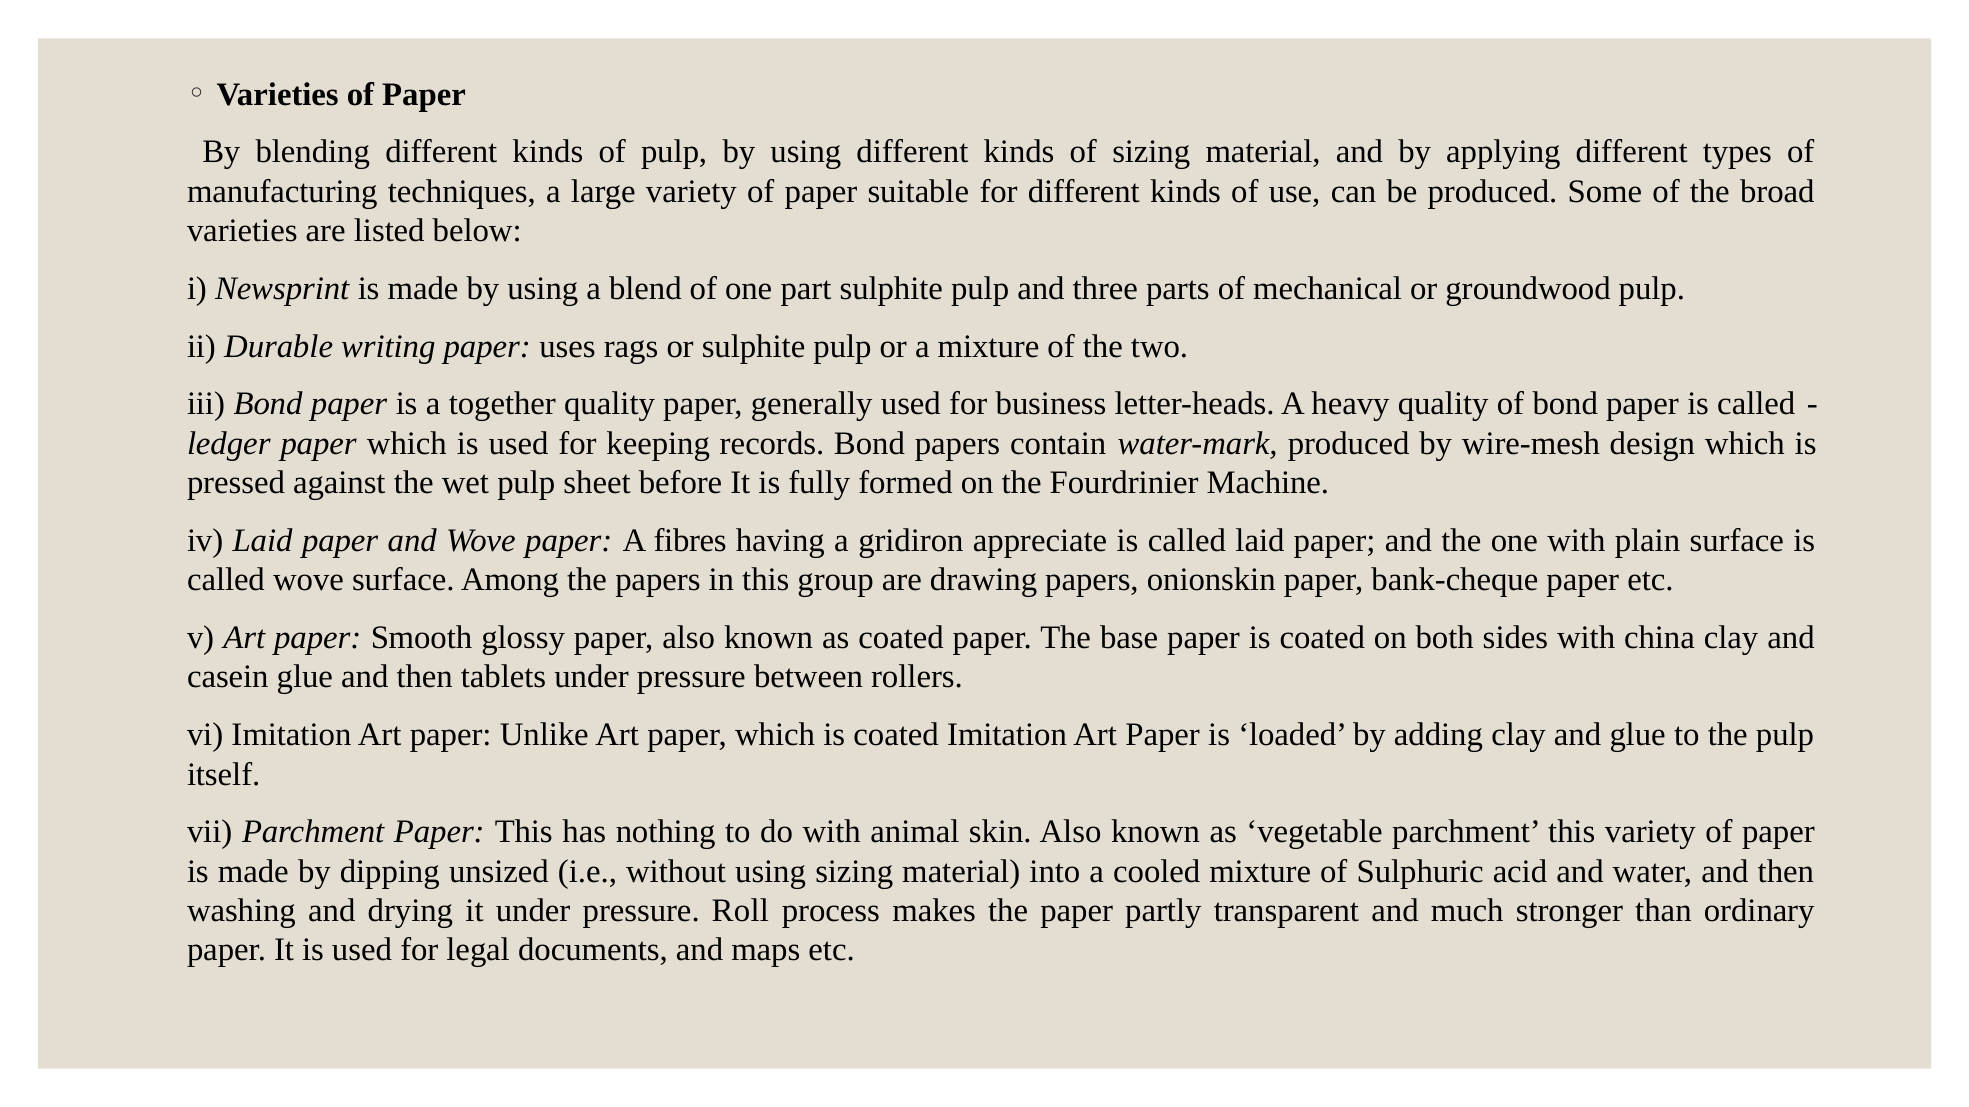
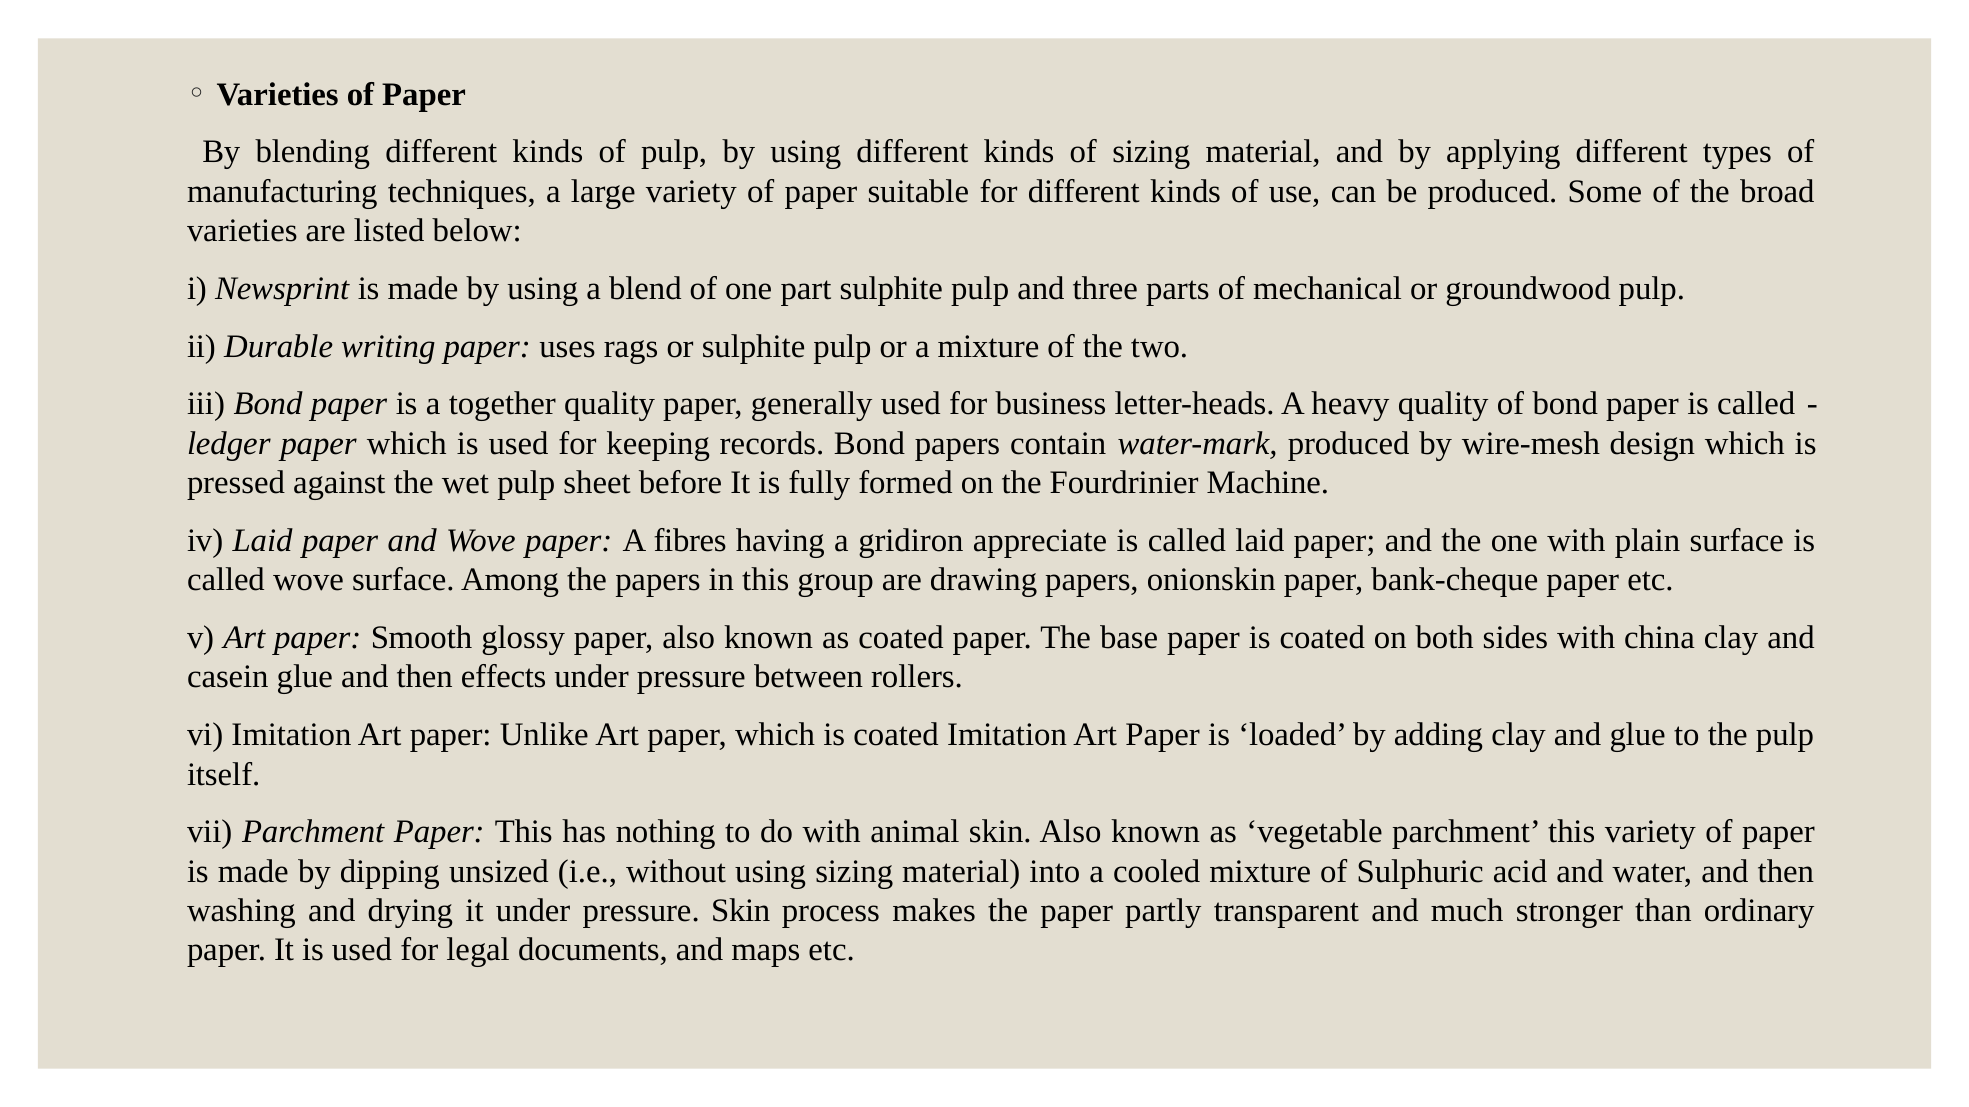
tablets: tablets -> effects
pressure Roll: Roll -> Skin
